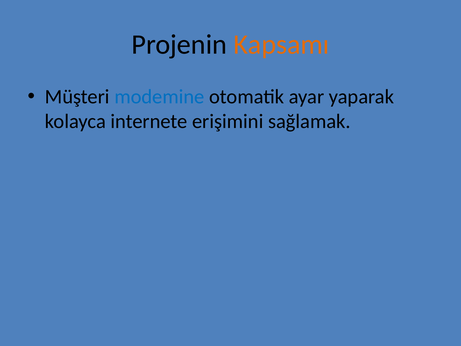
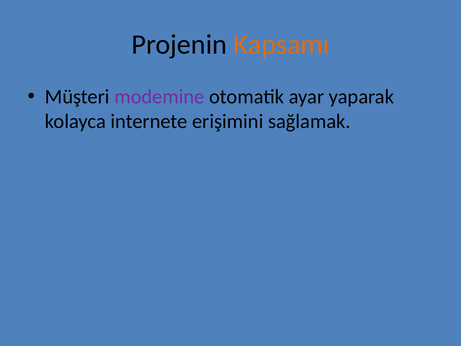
modemine colour: blue -> purple
